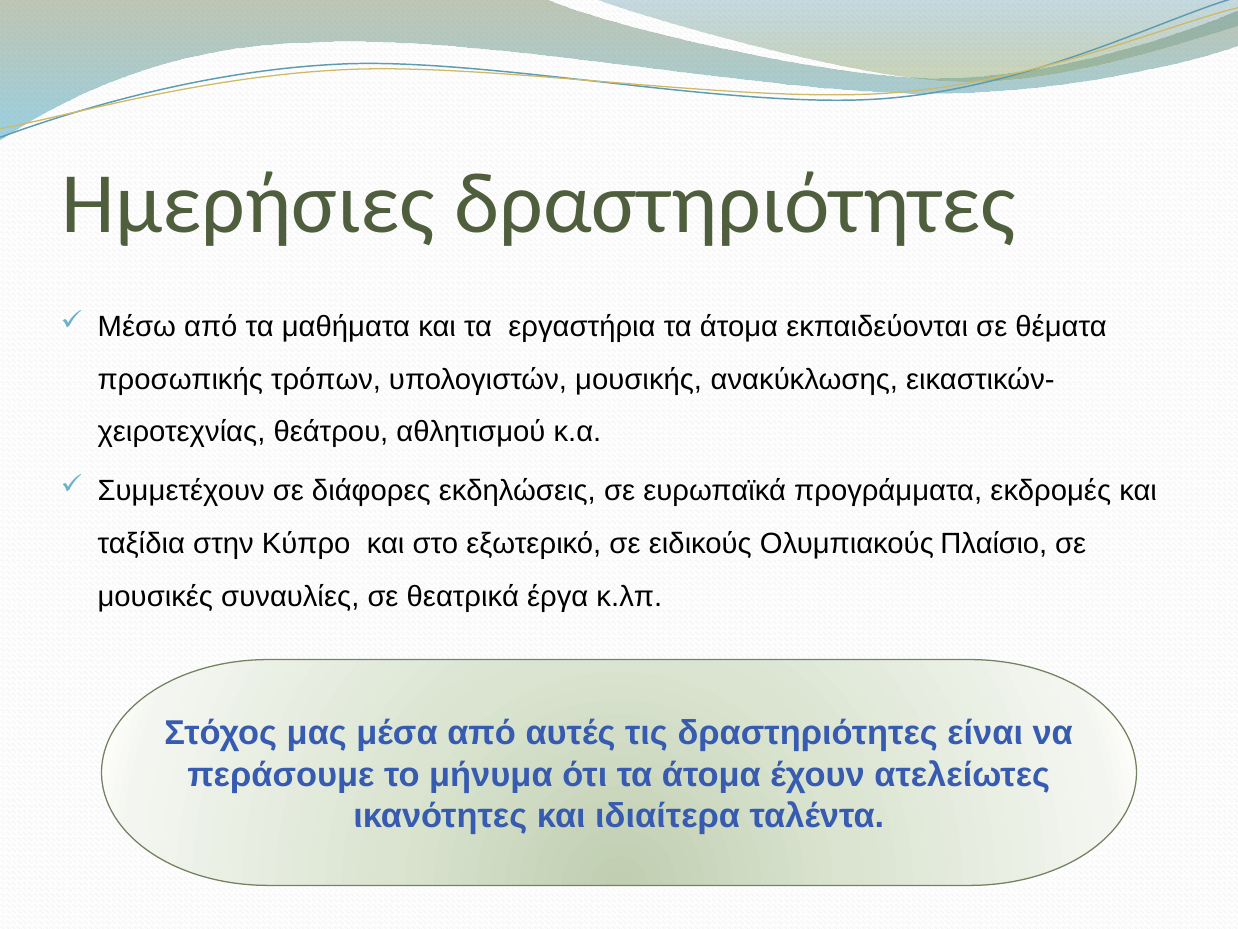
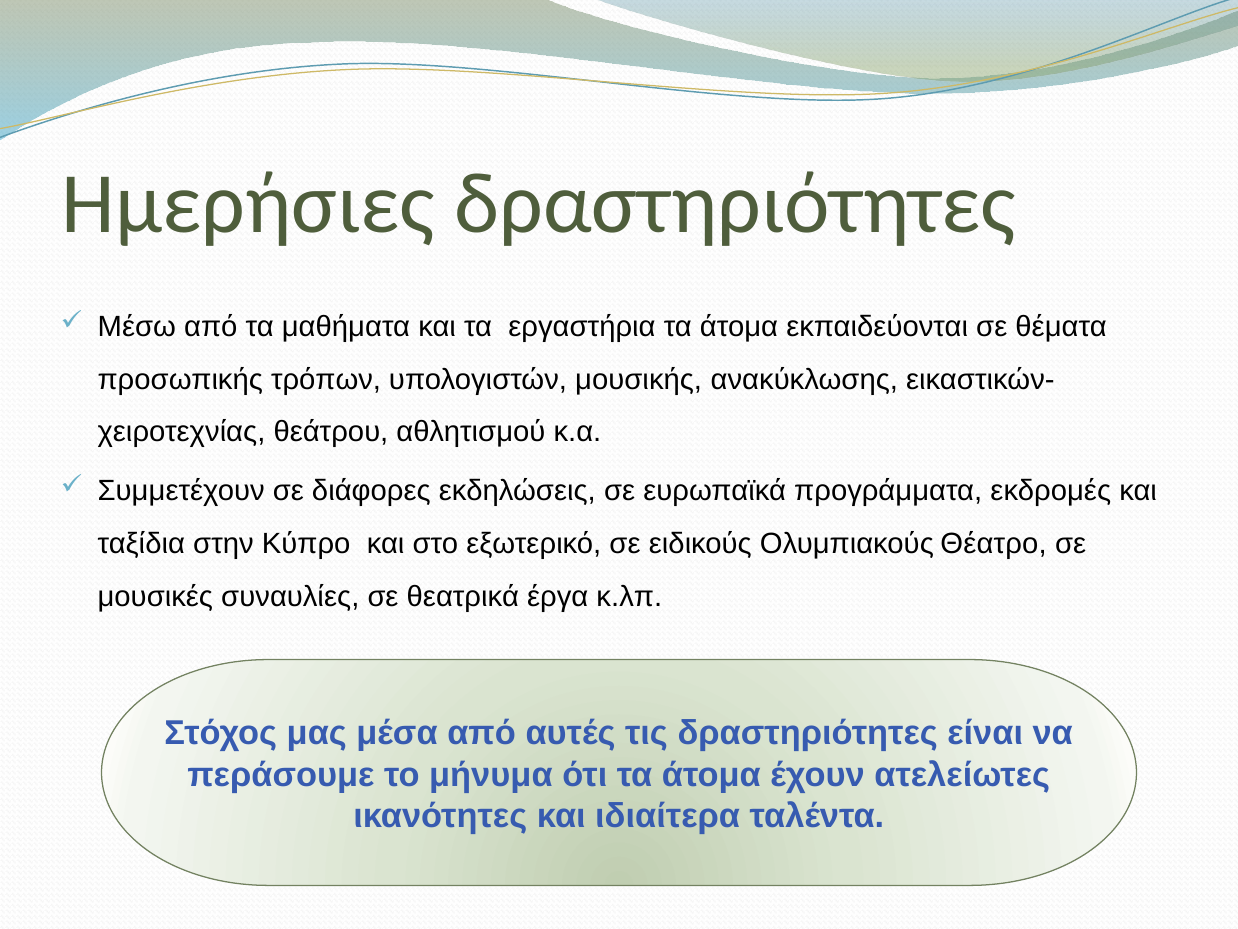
Πλαίσιο: Πλαίσιο -> Θέατρο
